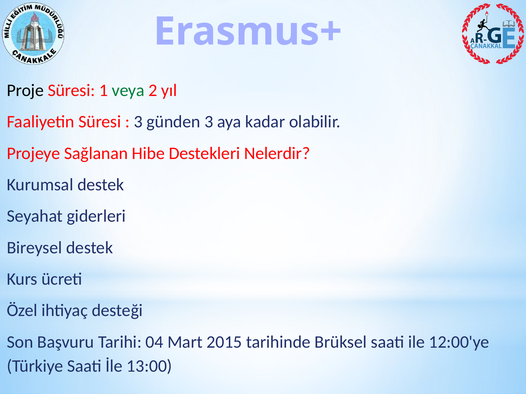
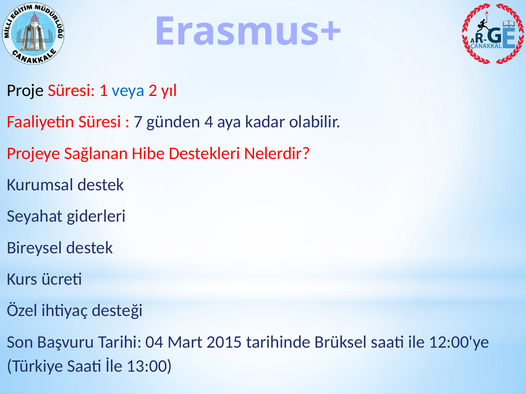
veya colour: green -> blue
3 at (138, 122): 3 -> 7
günden 3: 3 -> 4
